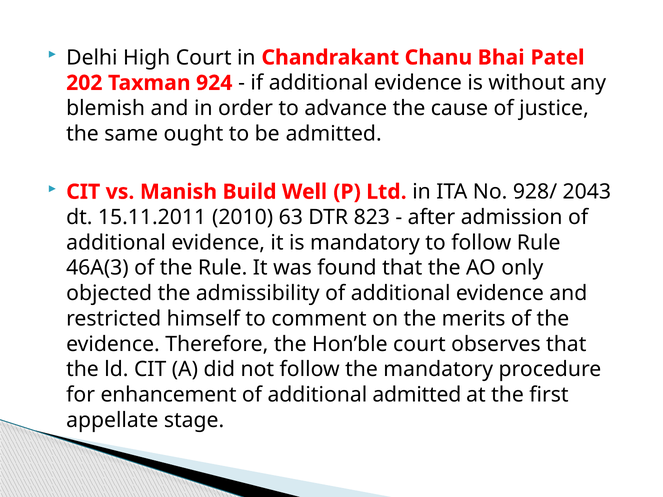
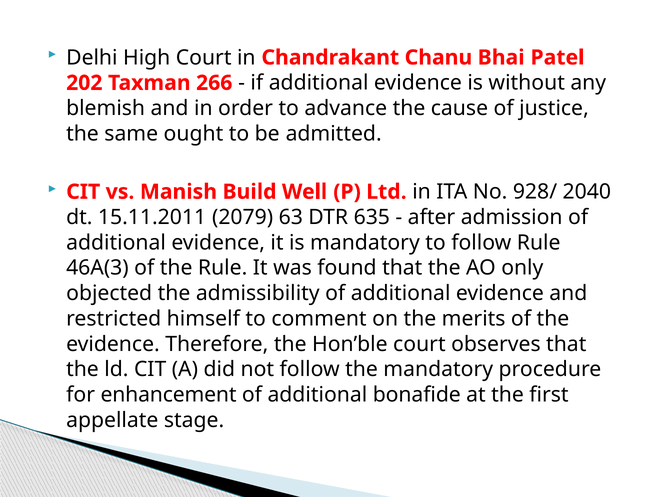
924: 924 -> 266
2043: 2043 -> 2040
2010: 2010 -> 2079
823: 823 -> 635
additional admitted: admitted -> bonafide
